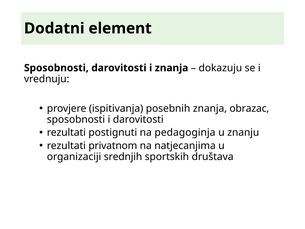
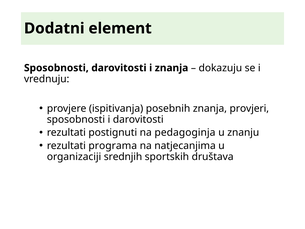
obrazac: obrazac -> provjeri
privatnom: privatnom -> programa
